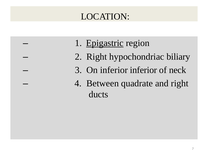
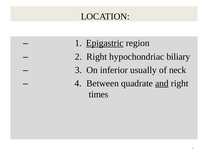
inferior inferior: inferior -> usually
and underline: none -> present
ducts: ducts -> times
